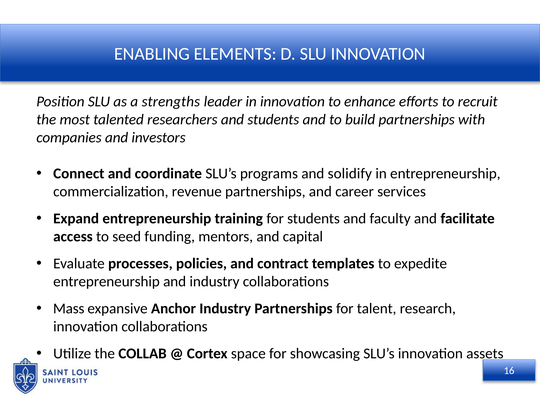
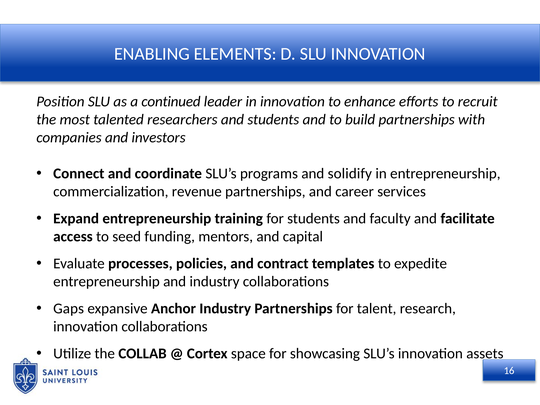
strengths: strengths -> continued
Mass: Mass -> Gaps
